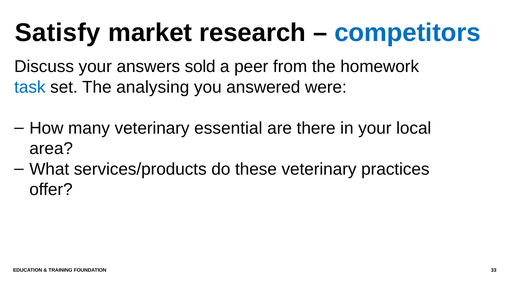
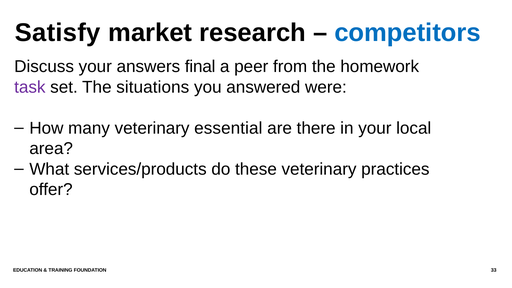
sold: sold -> final
task colour: blue -> purple
analysing: analysing -> situations
